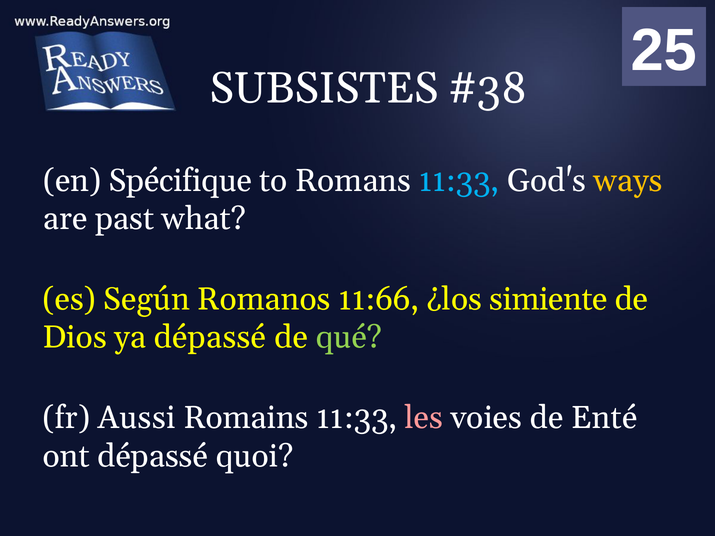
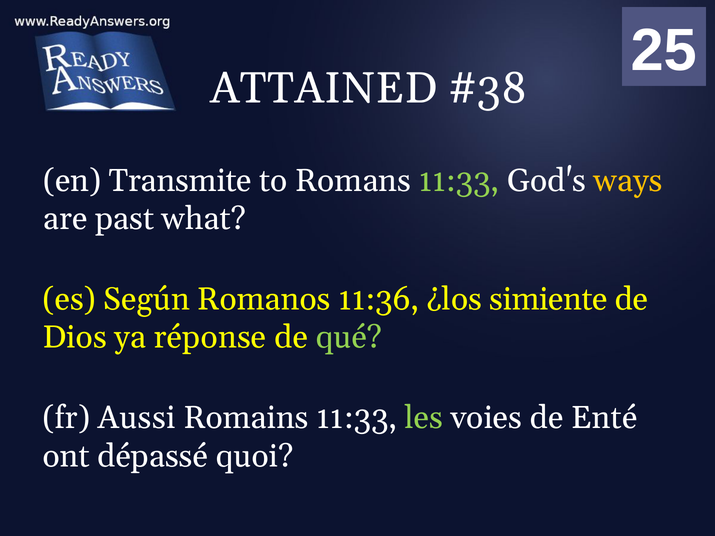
SUBSISTES: SUBSISTES -> ATTAINED
Spécifique: Spécifique -> Transmite
11:33 at (459, 181) colour: light blue -> light green
11:66: 11:66 -> 11:36
ya dépassé: dépassé -> réponse
les colour: pink -> light green
